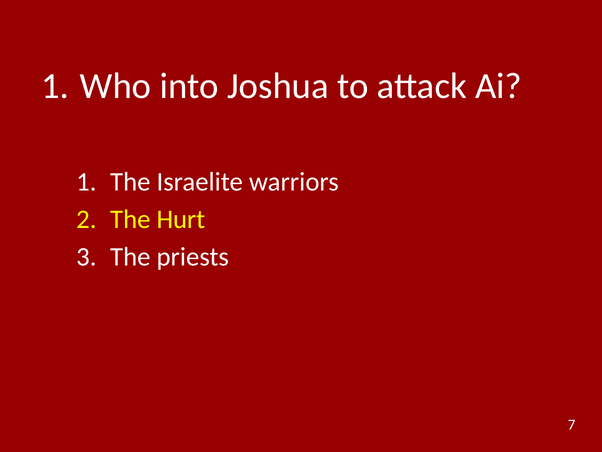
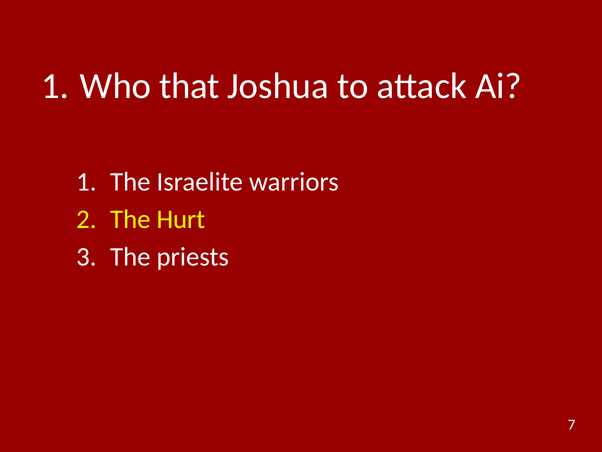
into: into -> that
